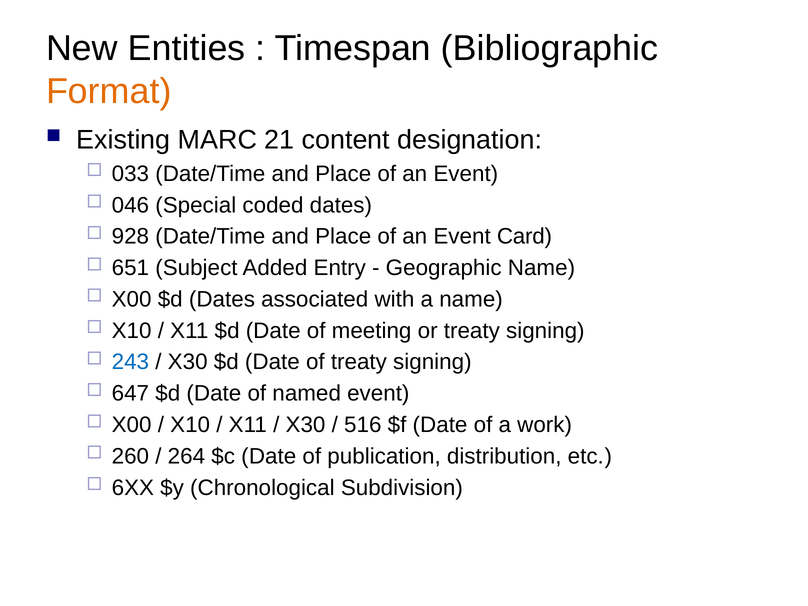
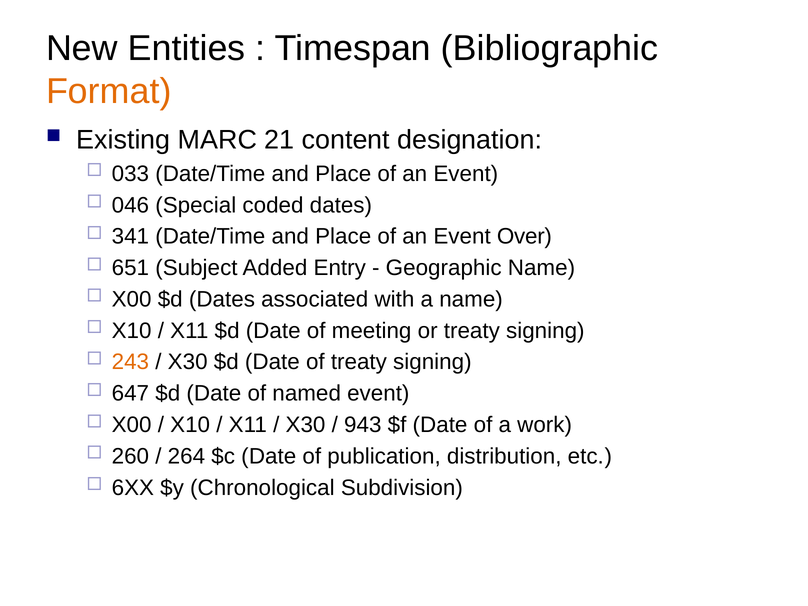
928: 928 -> 341
Card: Card -> Over
243 colour: blue -> orange
516: 516 -> 943
